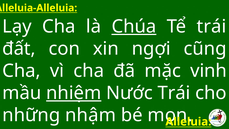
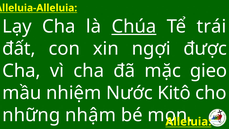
cũng: cũng -> được
vinh: vinh -> gieo
nhiệm underline: present -> none
Nước Trái: Trái -> Kitô
